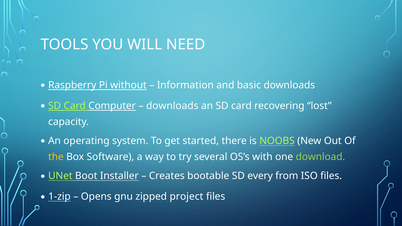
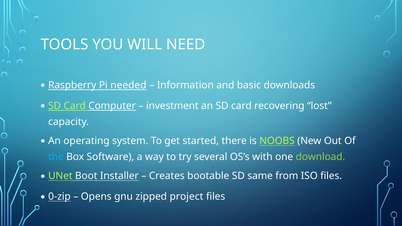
without: without -> needed
downloads at (172, 106): downloads -> investment
the colour: yellow -> light blue
every: every -> same
1-zip: 1-zip -> 0-zip
